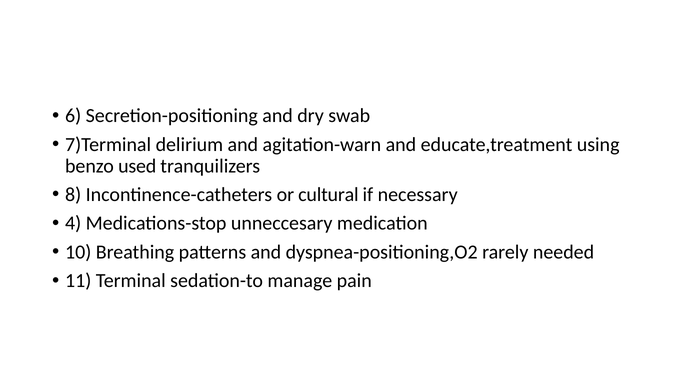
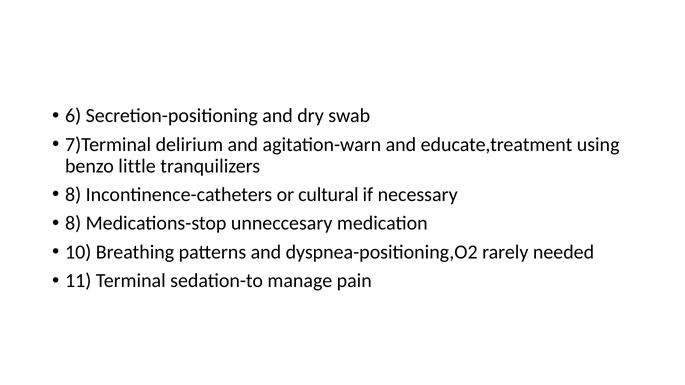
used: used -> little
4 at (73, 224): 4 -> 8
